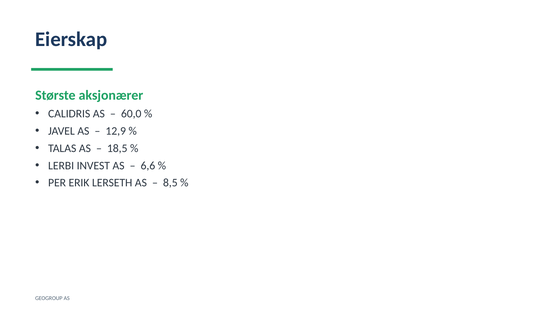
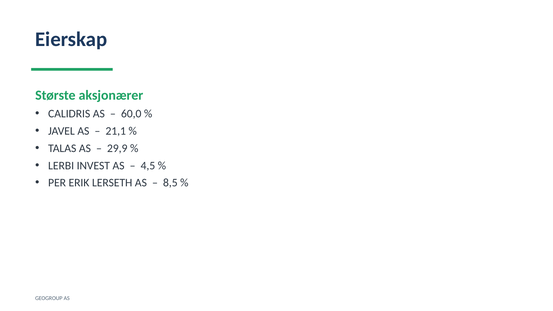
12,9: 12,9 -> 21,1
18,5: 18,5 -> 29,9
6,6: 6,6 -> 4,5
